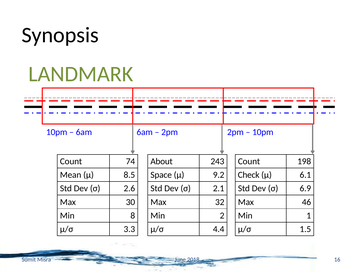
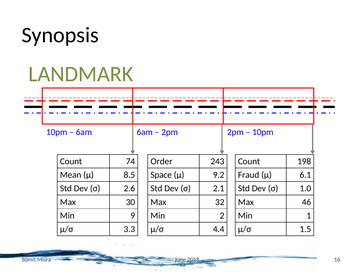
About: About -> Order
Check: Check -> Fraud
6.9: 6.9 -> 1.0
8: 8 -> 9
